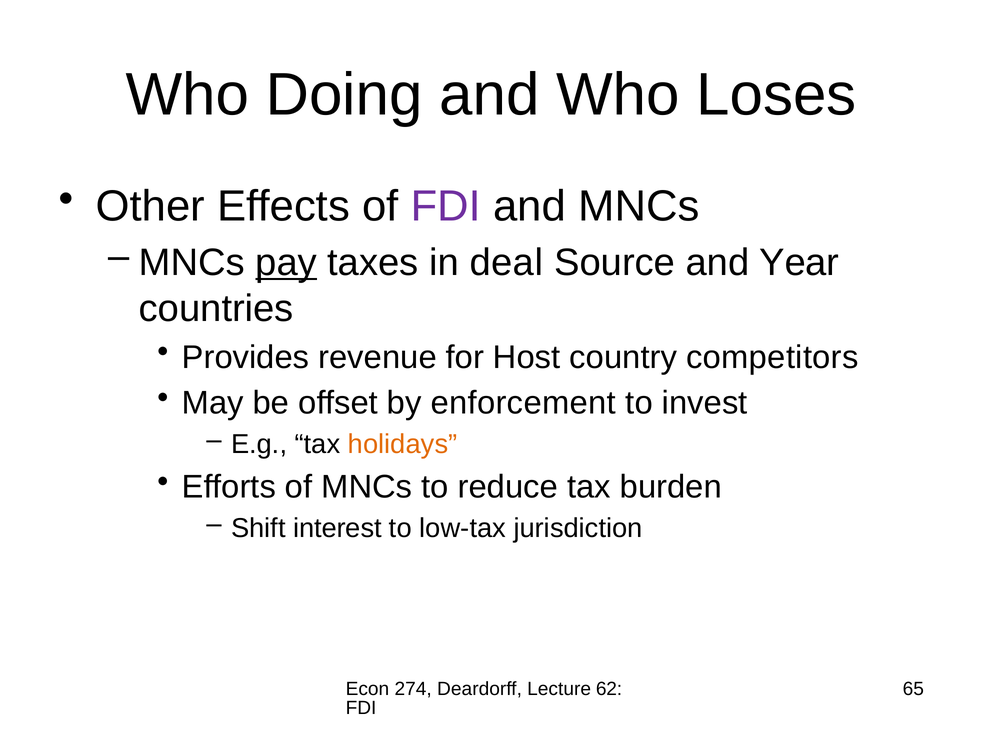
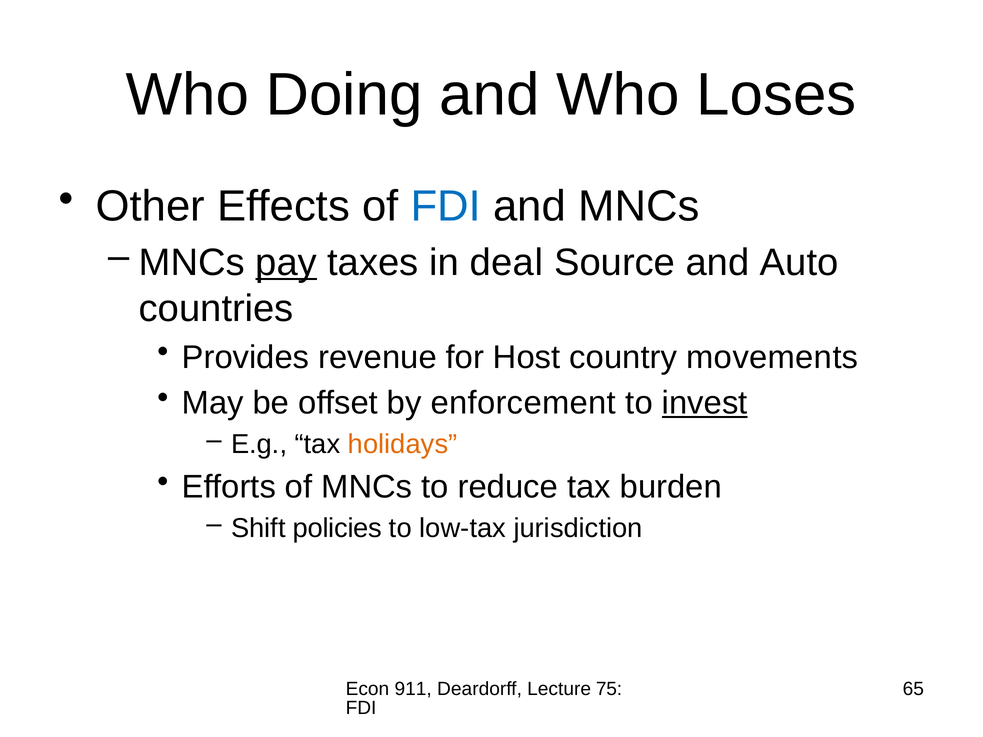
FDI at (446, 206) colour: purple -> blue
Year: Year -> Auto
competitors: competitors -> movements
invest underline: none -> present
interest: interest -> policies
274: 274 -> 911
62: 62 -> 75
